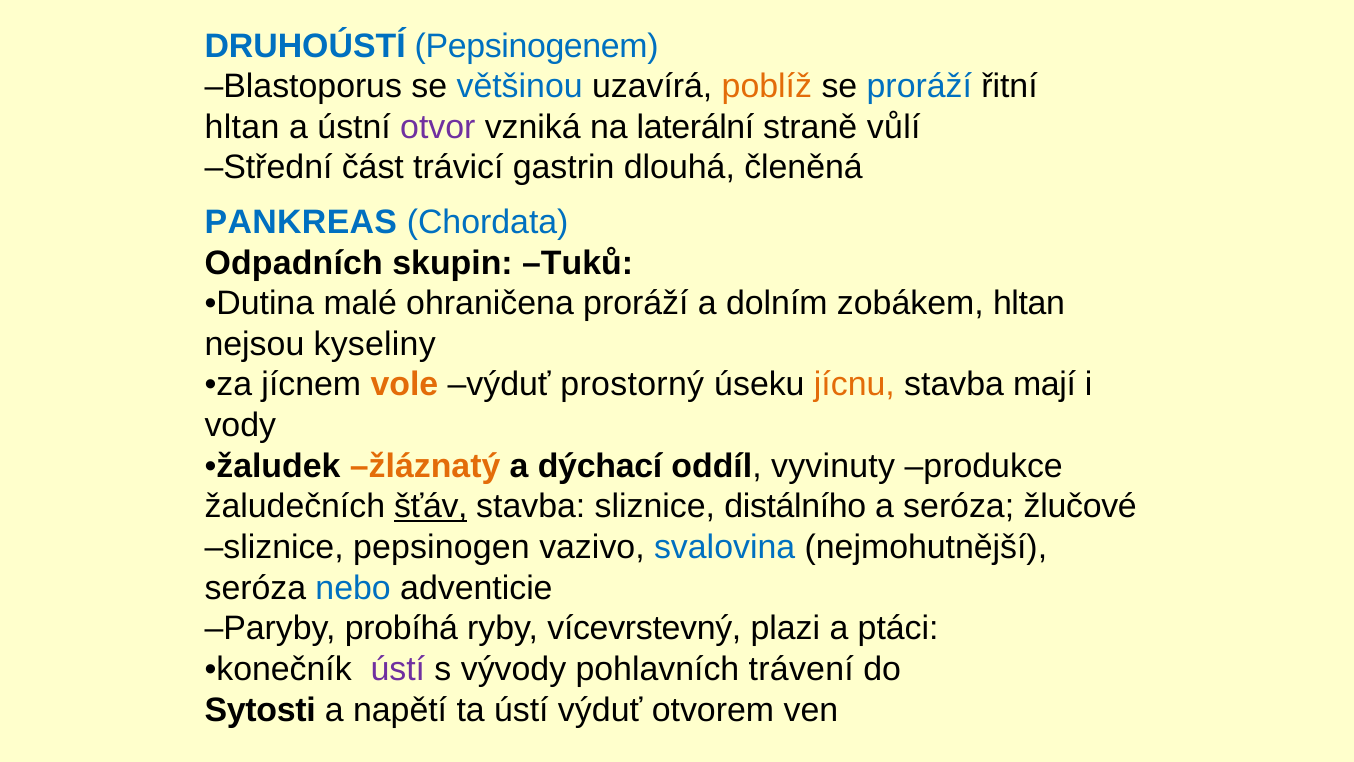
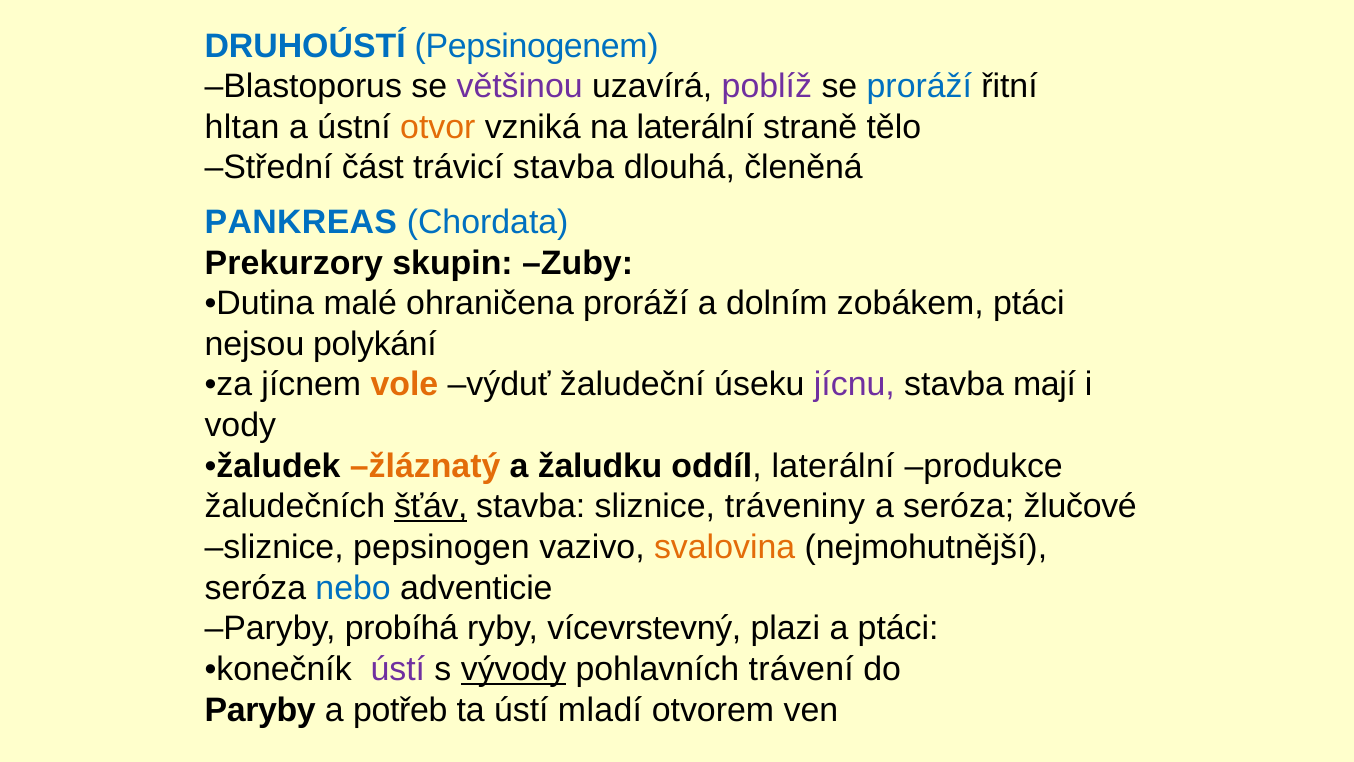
většinou colour: blue -> purple
poblíž colour: orange -> purple
otvor colour: purple -> orange
vůlí: vůlí -> tělo
trávicí gastrin: gastrin -> stavba
Odpadních: Odpadních -> Prekurzory
Tuků: Tuků -> Zuby
zobákem hltan: hltan -> ptáci
kyseliny: kyseliny -> polykání
prostorný: prostorný -> žaludeční
jícnu colour: orange -> purple
dýchací: dýchací -> žaludku
oddíl vyvinuty: vyvinuty -> laterální
distálního: distálního -> tráveniny
svalovina colour: blue -> orange
vývody underline: none -> present
Sytosti at (260, 710): Sytosti -> Paryby
napětí: napětí -> potřeb
ústí výduť: výduť -> mladí
